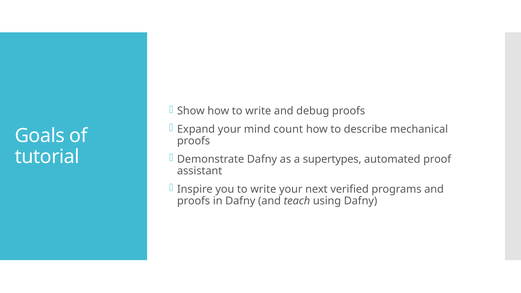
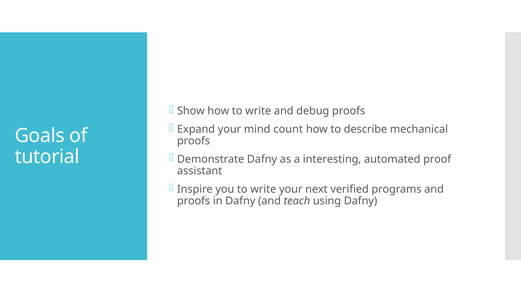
supertypes: supertypes -> interesting
